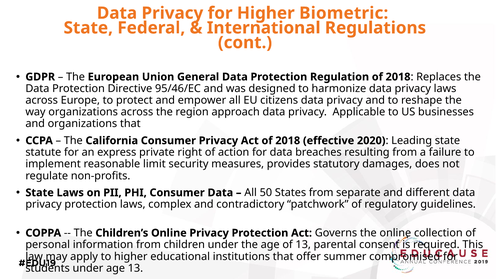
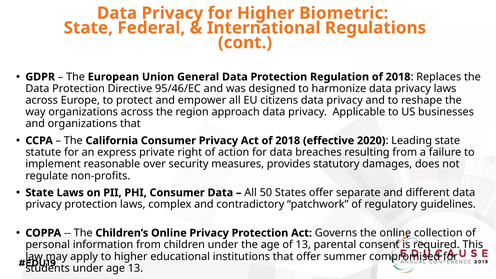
limit: limit -> over
States from: from -> offer
